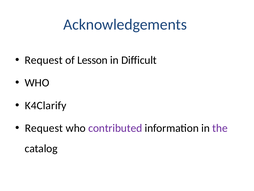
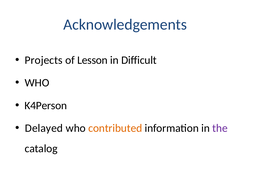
Request at (44, 60): Request -> Projects
K4Clarify: K4Clarify -> K4Person
Request at (44, 128): Request -> Delayed
contributed colour: purple -> orange
